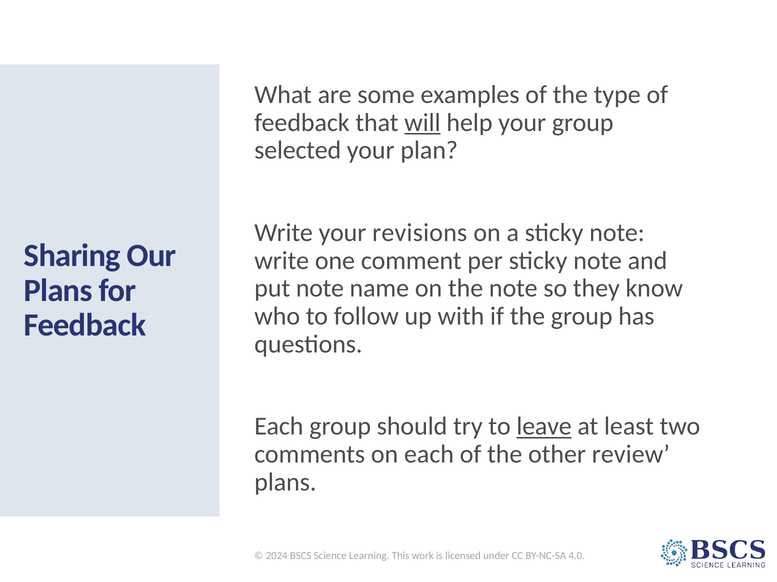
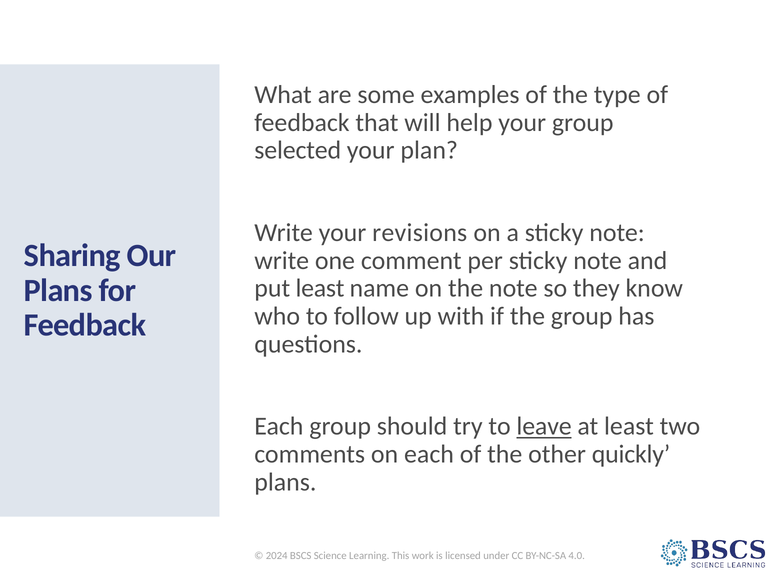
will underline: present -> none
put note: note -> least
review: review -> quickly
